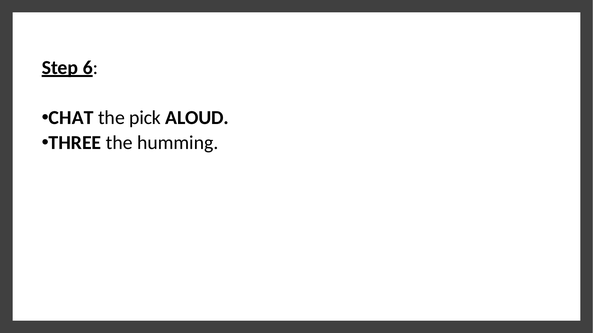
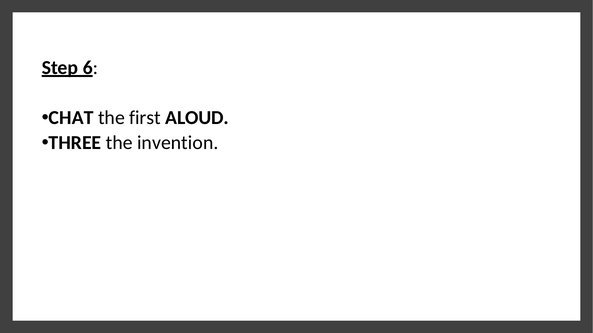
pick: pick -> first
humming: humming -> invention
